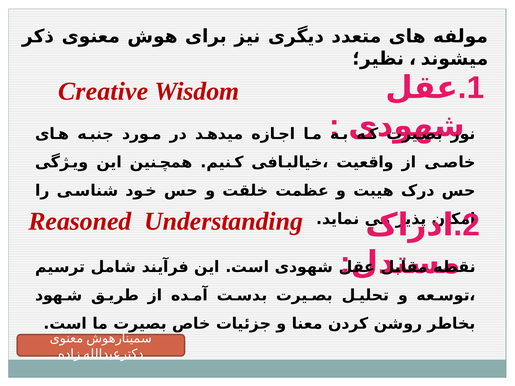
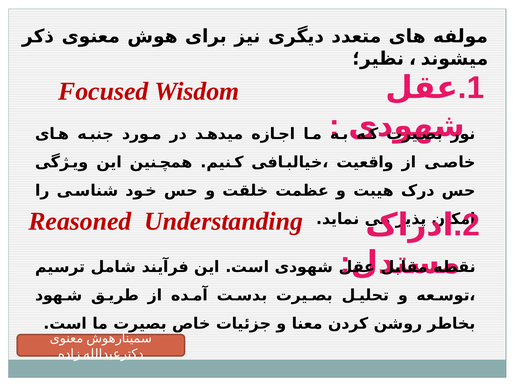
Creative: Creative -> Focused
